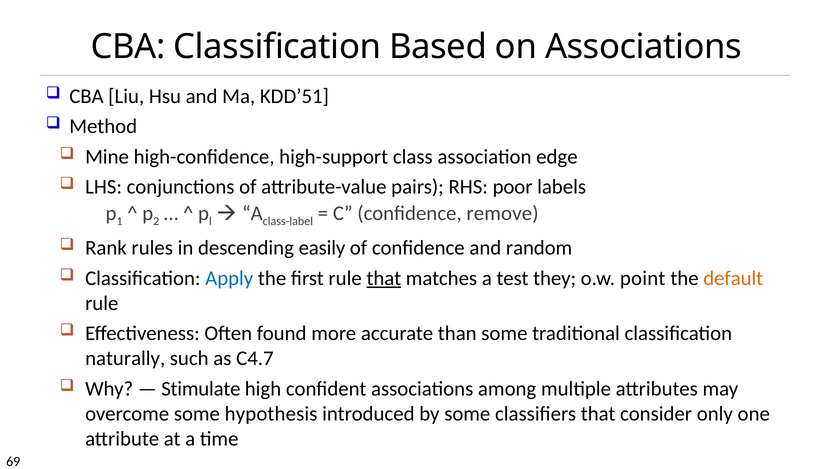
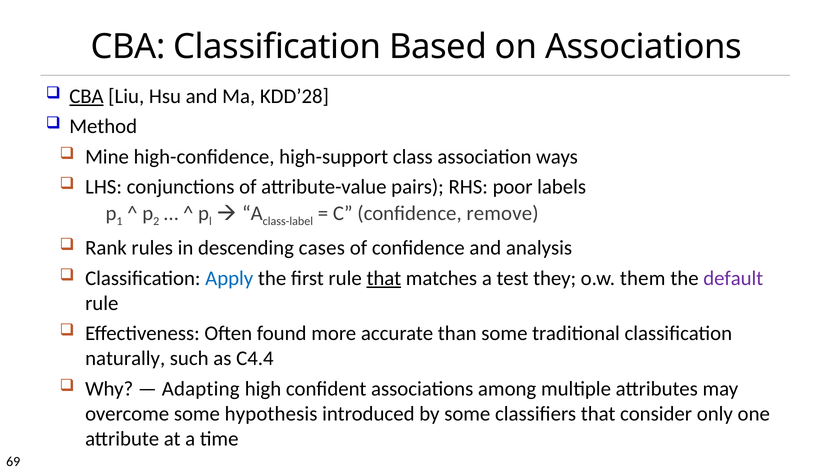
CBA at (86, 96) underline: none -> present
KDD’51: KDD’51 -> KDD’28
edge: edge -> ways
easily: easily -> cases
random: random -> analysis
point: point -> them
default colour: orange -> purple
C4.7: C4.7 -> C4.4
Stimulate: Stimulate -> Adapting
